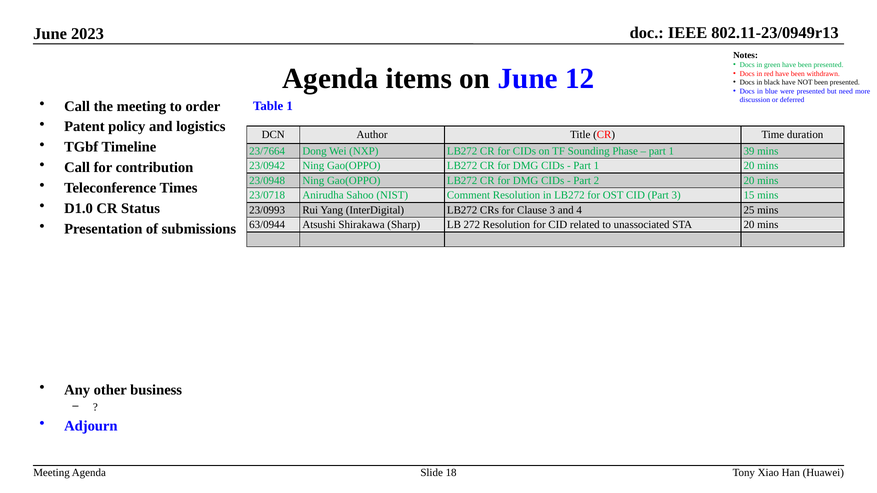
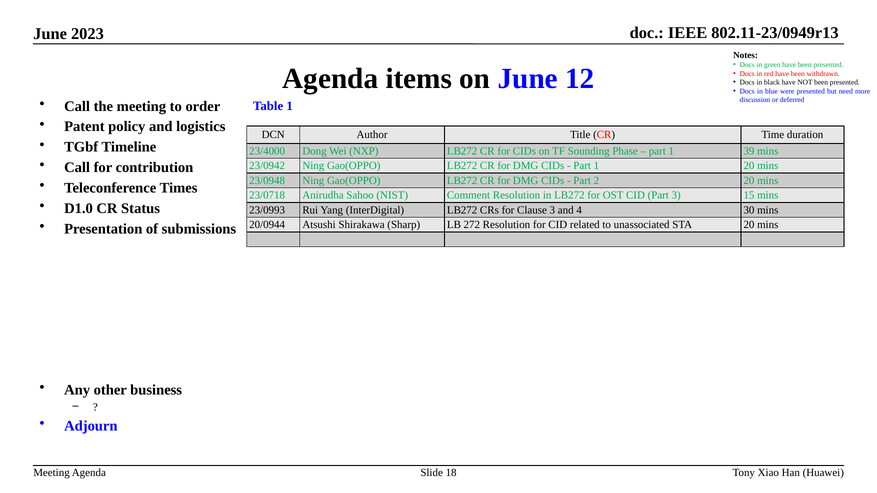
23/7664: 23/7664 -> 23/4000
25: 25 -> 30
63/0944: 63/0944 -> 20/0944
